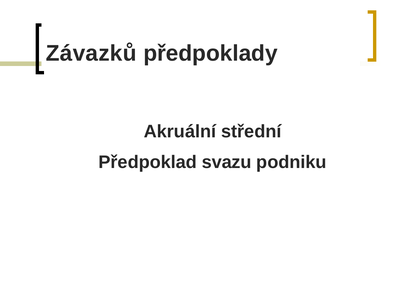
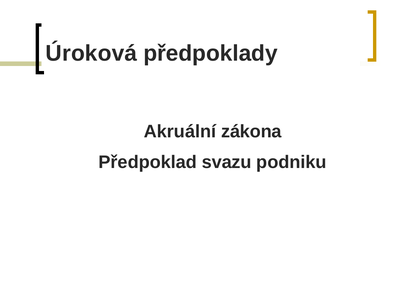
Závazků: Závazků -> Úroková
střední: střední -> zákona
